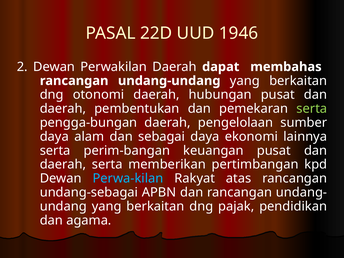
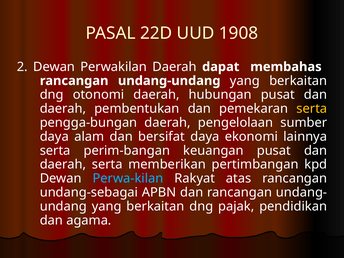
1946: 1946 -> 1908
serta at (312, 109) colour: light green -> yellow
sebagai: sebagai -> bersifat
